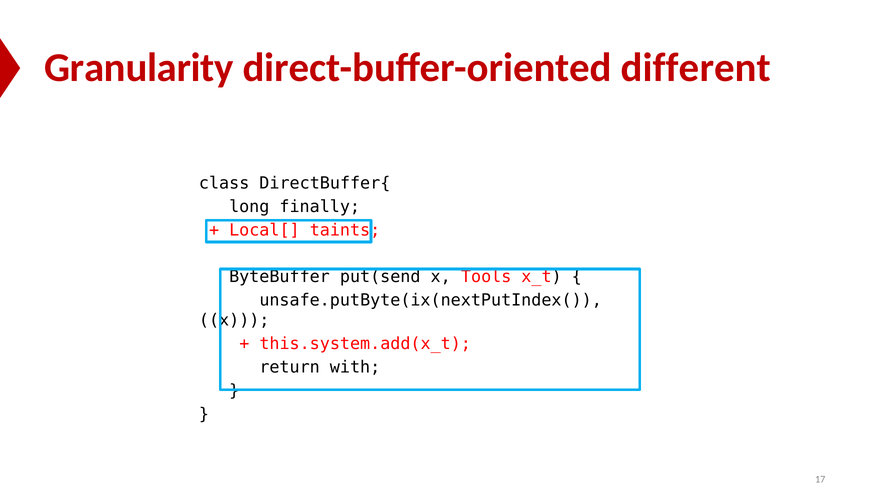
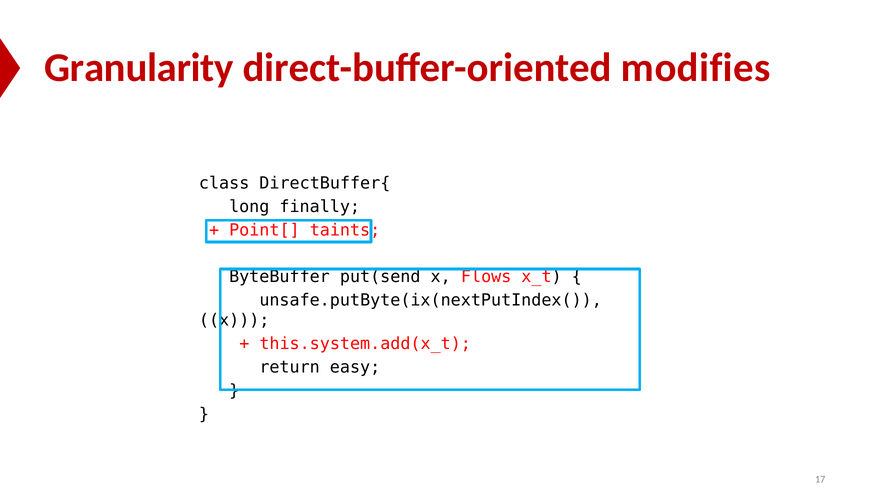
different: different -> modifies
Local[: Local[ -> Point[
Tools: Tools -> Flows
with: with -> easy
